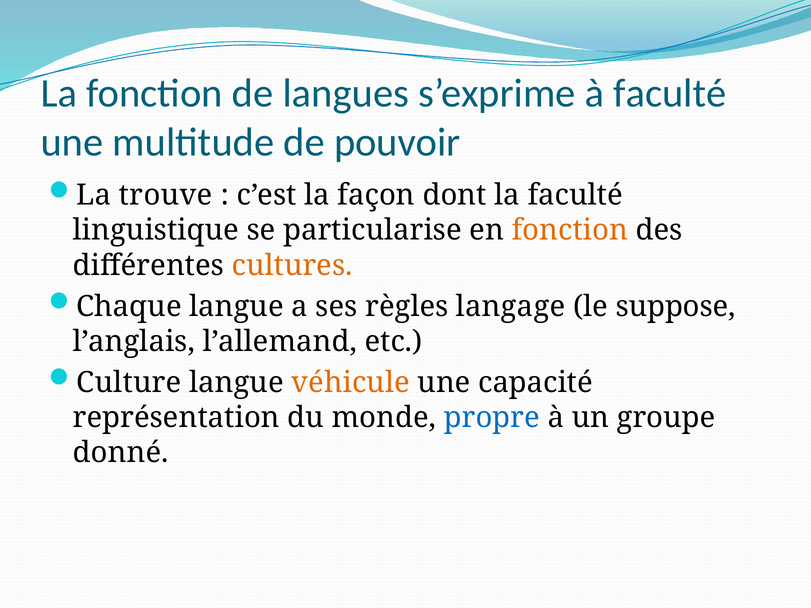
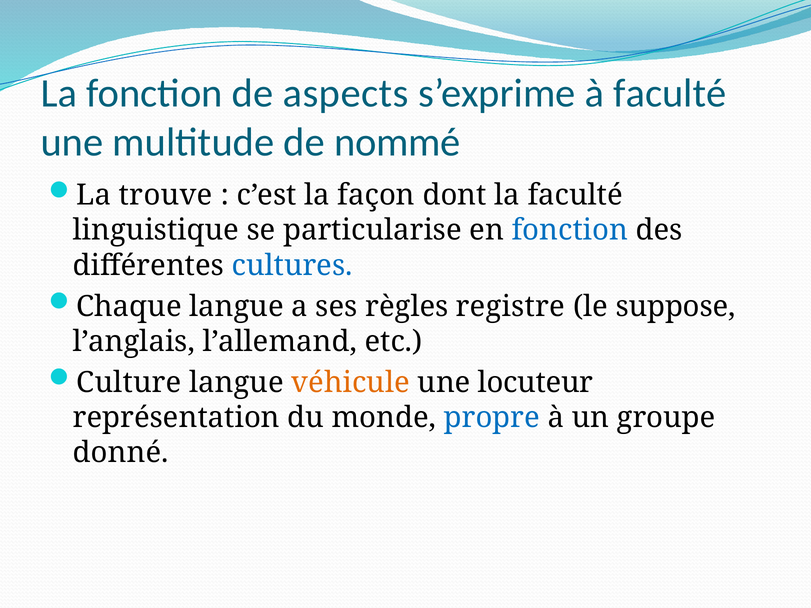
langues: langues -> aspects
pouvoir: pouvoir -> nommé
fonction at (570, 230) colour: orange -> blue
cultures colour: orange -> blue
langage: langage -> registre
capacité: capacité -> locuteur
